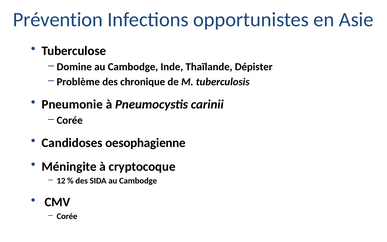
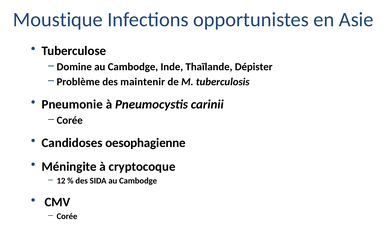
Prévention: Prévention -> Moustique
chronique: chronique -> maintenir
